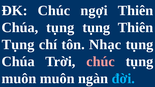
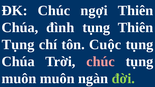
Chúa tụng: tụng -> đình
Nhạc: Nhạc -> Cuộc
đời colour: light blue -> light green
